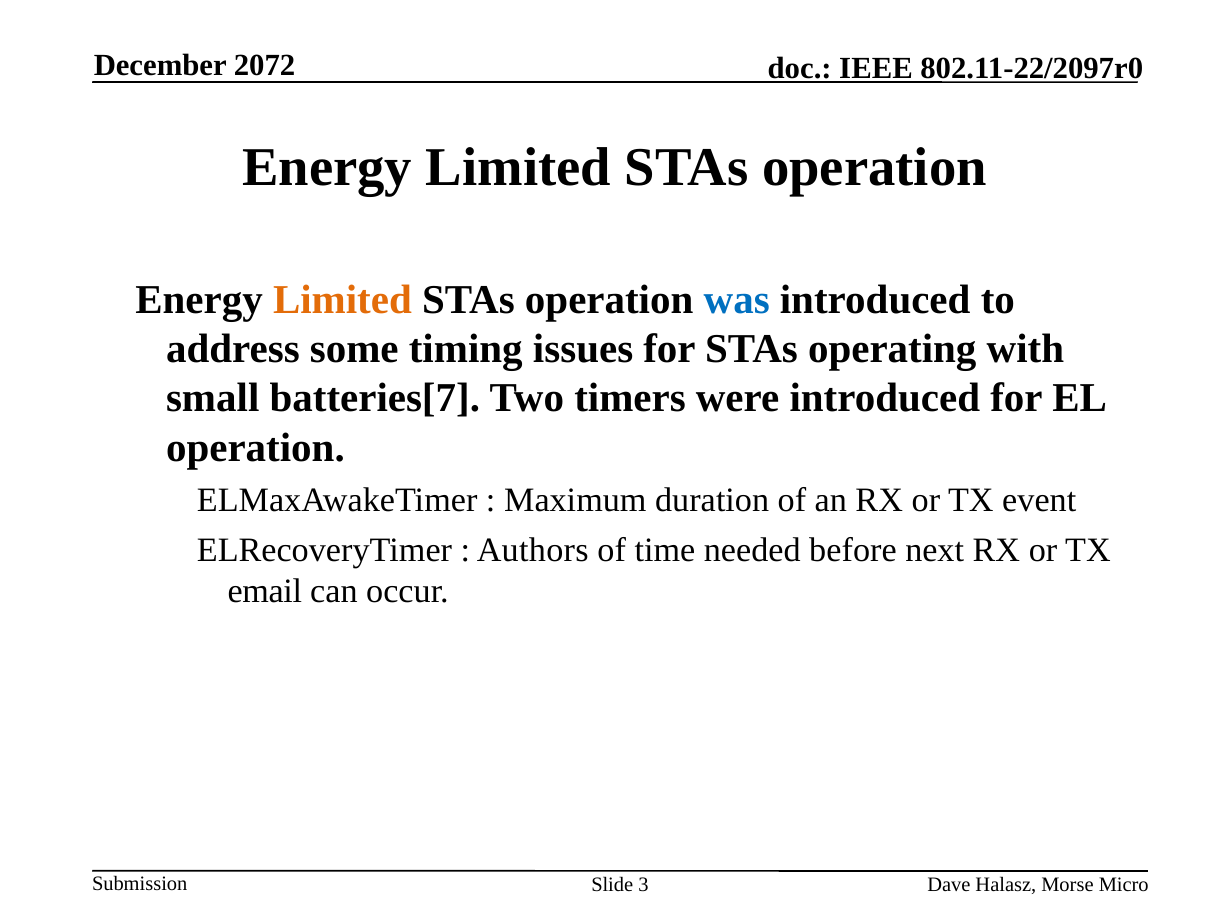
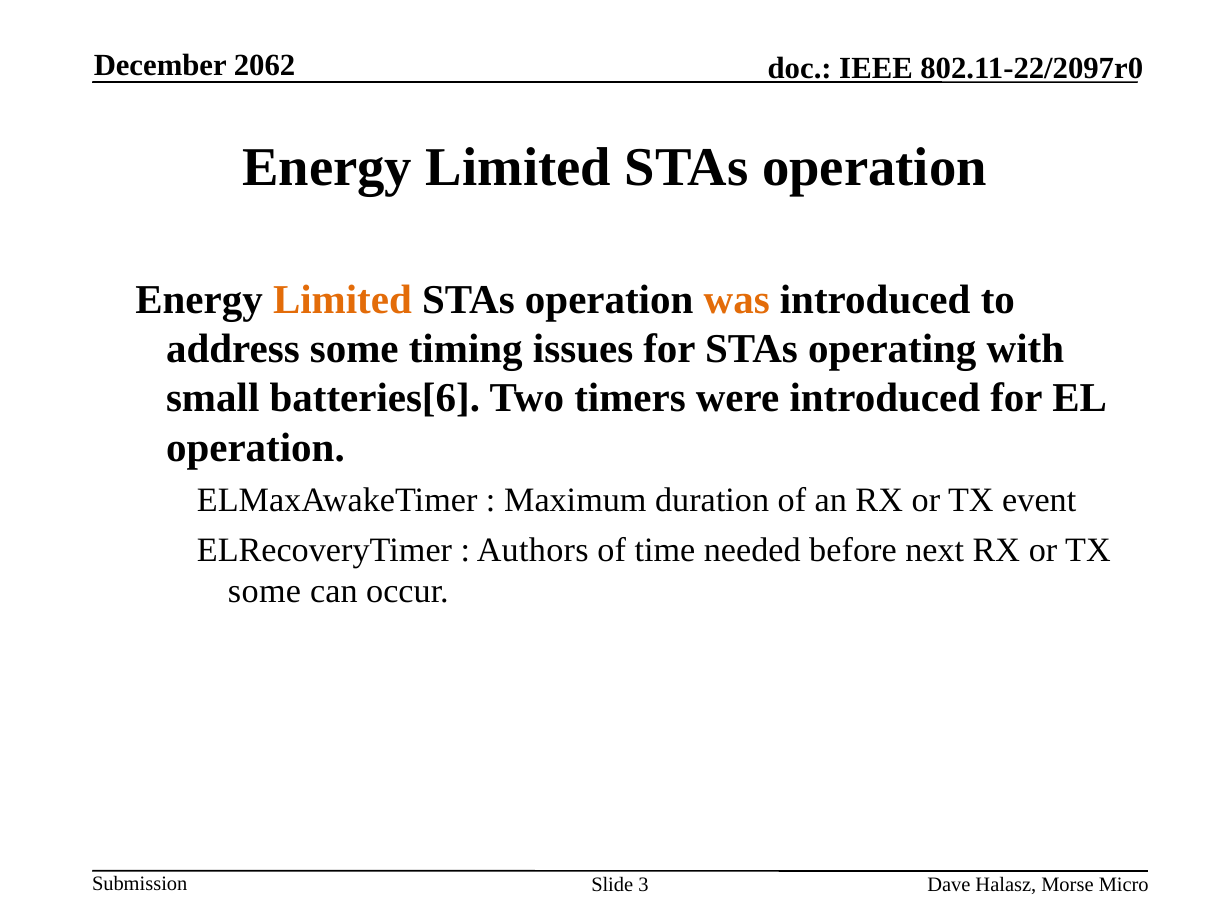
2072: 2072 -> 2062
was colour: blue -> orange
batteries[7: batteries[7 -> batteries[6
email at (265, 591): email -> some
